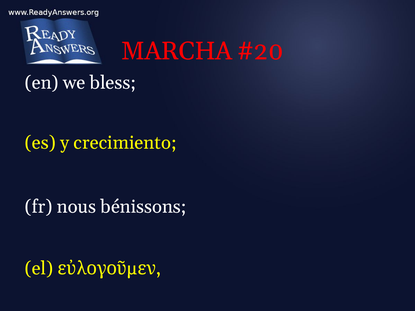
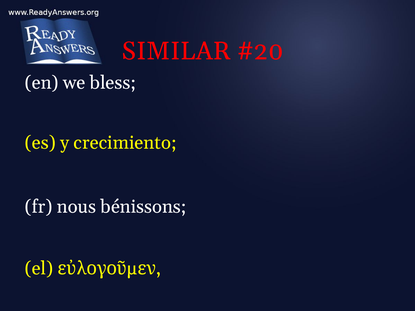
MARCHA: MARCHA -> SIMILAR
